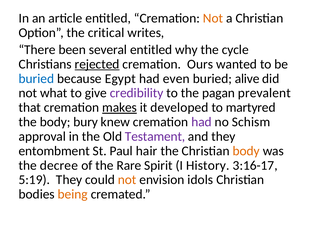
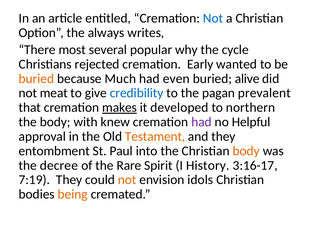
Not at (213, 18) colour: orange -> blue
critical: critical -> always
been: been -> most
several entitled: entitled -> popular
rejected underline: present -> none
Ours: Ours -> Early
buried at (36, 79) colour: blue -> orange
Egypt: Egypt -> Much
what: what -> meat
credibility colour: purple -> blue
martyred: martyred -> northern
bury: bury -> with
Schism: Schism -> Helpful
Testament colour: purple -> orange
hair: hair -> into
5:19: 5:19 -> 7:19
